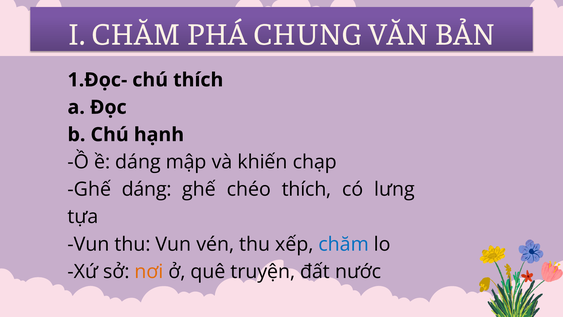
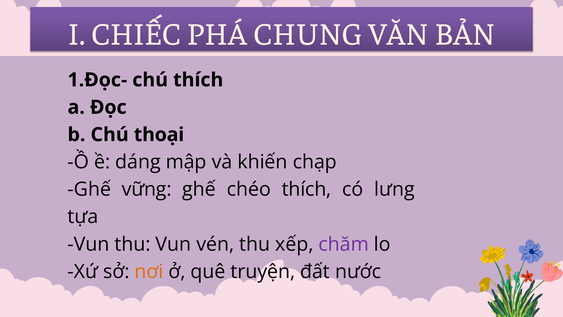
I CHĂM: CHĂM -> CHIẾC
hạnh: hạnh -> thoại
Ghế dáng: dáng -> vững
chăm at (344, 244) colour: blue -> purple
